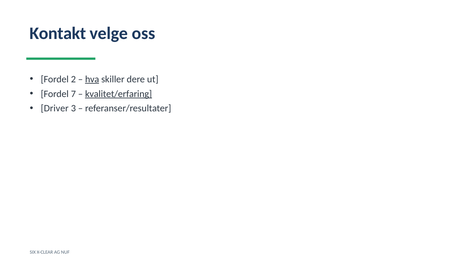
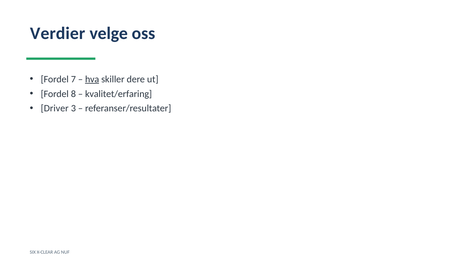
Kontakt: Kontakt -> Verdier
2: 2 -> 7
7: 7 -> 8
kvalitet/erfaring underline: present -> none
